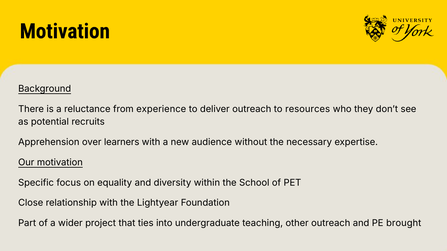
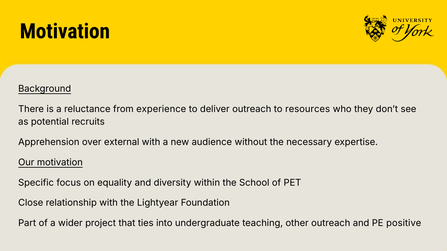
learners: learners -> external
brought: brought -> positive
